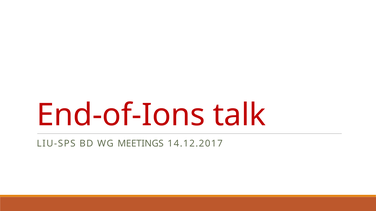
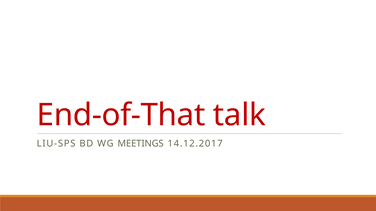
End-of-Ions: End-of-Ions -> End-of-That
